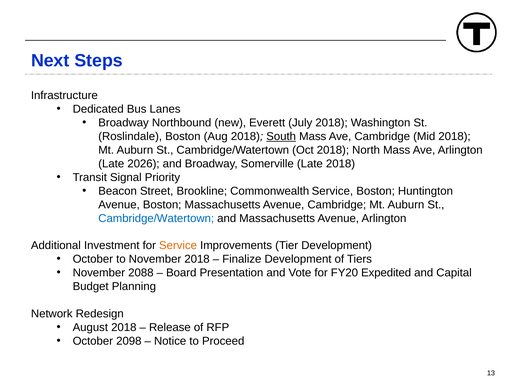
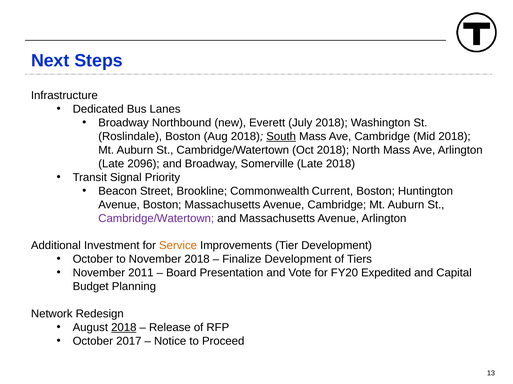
2026: 2026 -> 2096
Commonwealth Service: Service -> Current
Cambridge/Watertown at (156, 219) colour: blue -> purple
2088: 2088 -> 2011
2018 at (124, 328) underline: none -> present
2098: 2098 -> 2017
